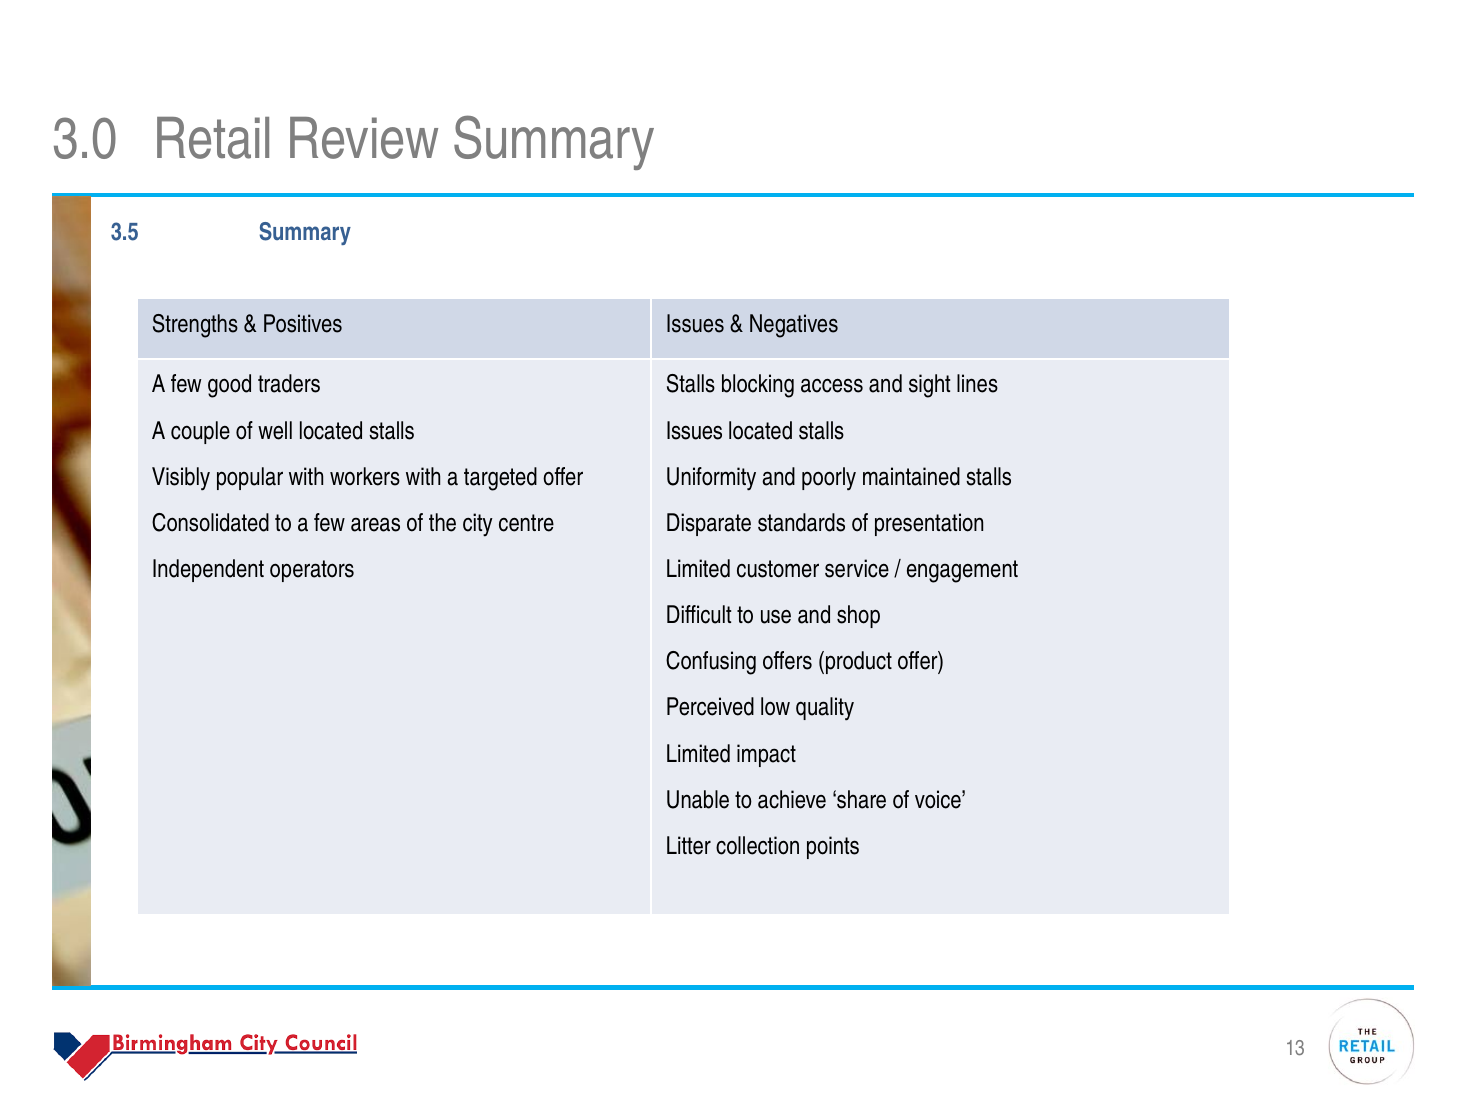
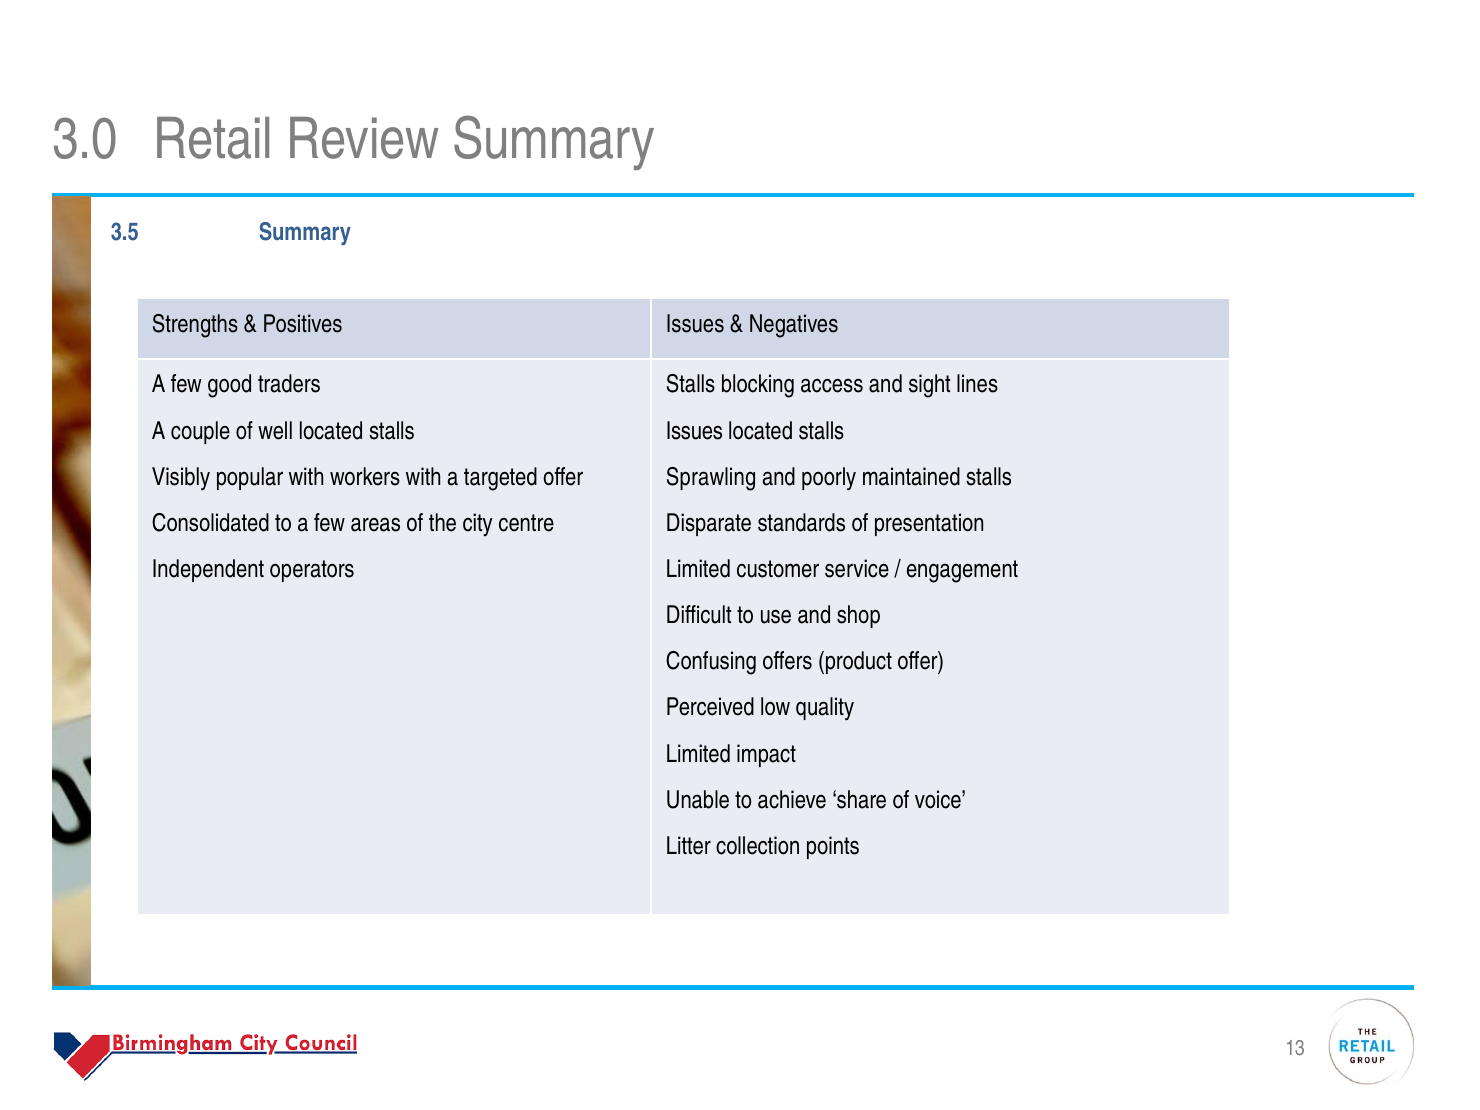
Uniformity: Uniformity -> Sprawling
